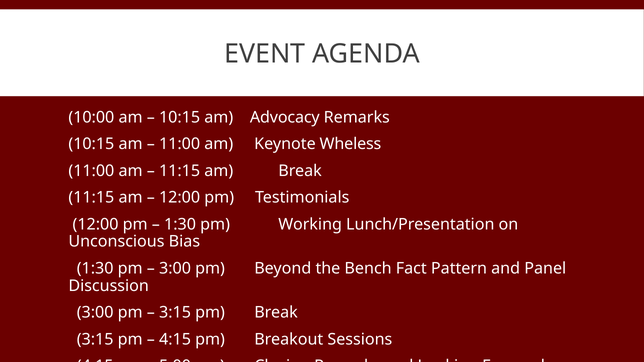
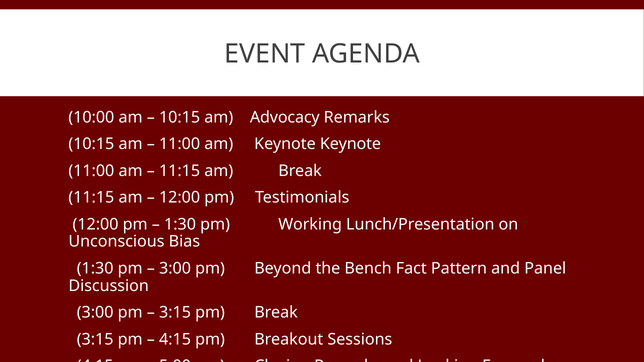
Keynote Wheless: Wheless -> Keynote
